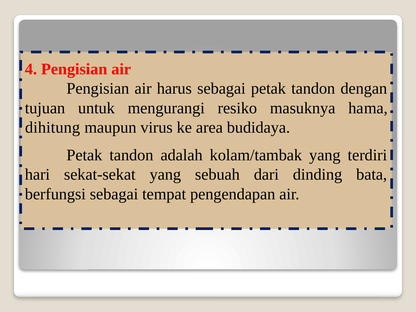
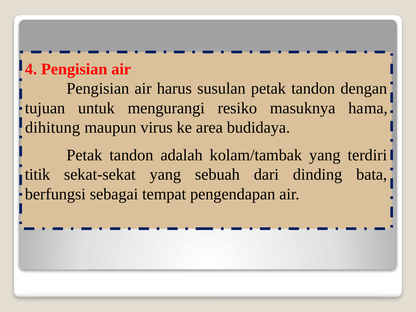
harus sebagai: sebagai -> susulan
hari: hari -> titik
